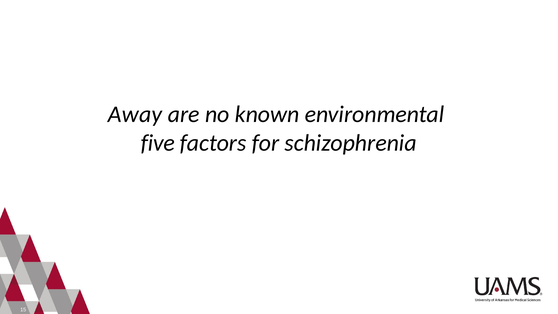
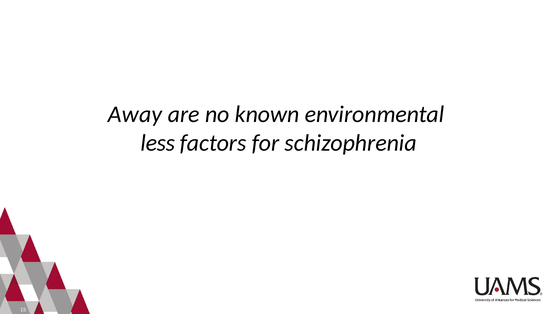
five: five -> less
